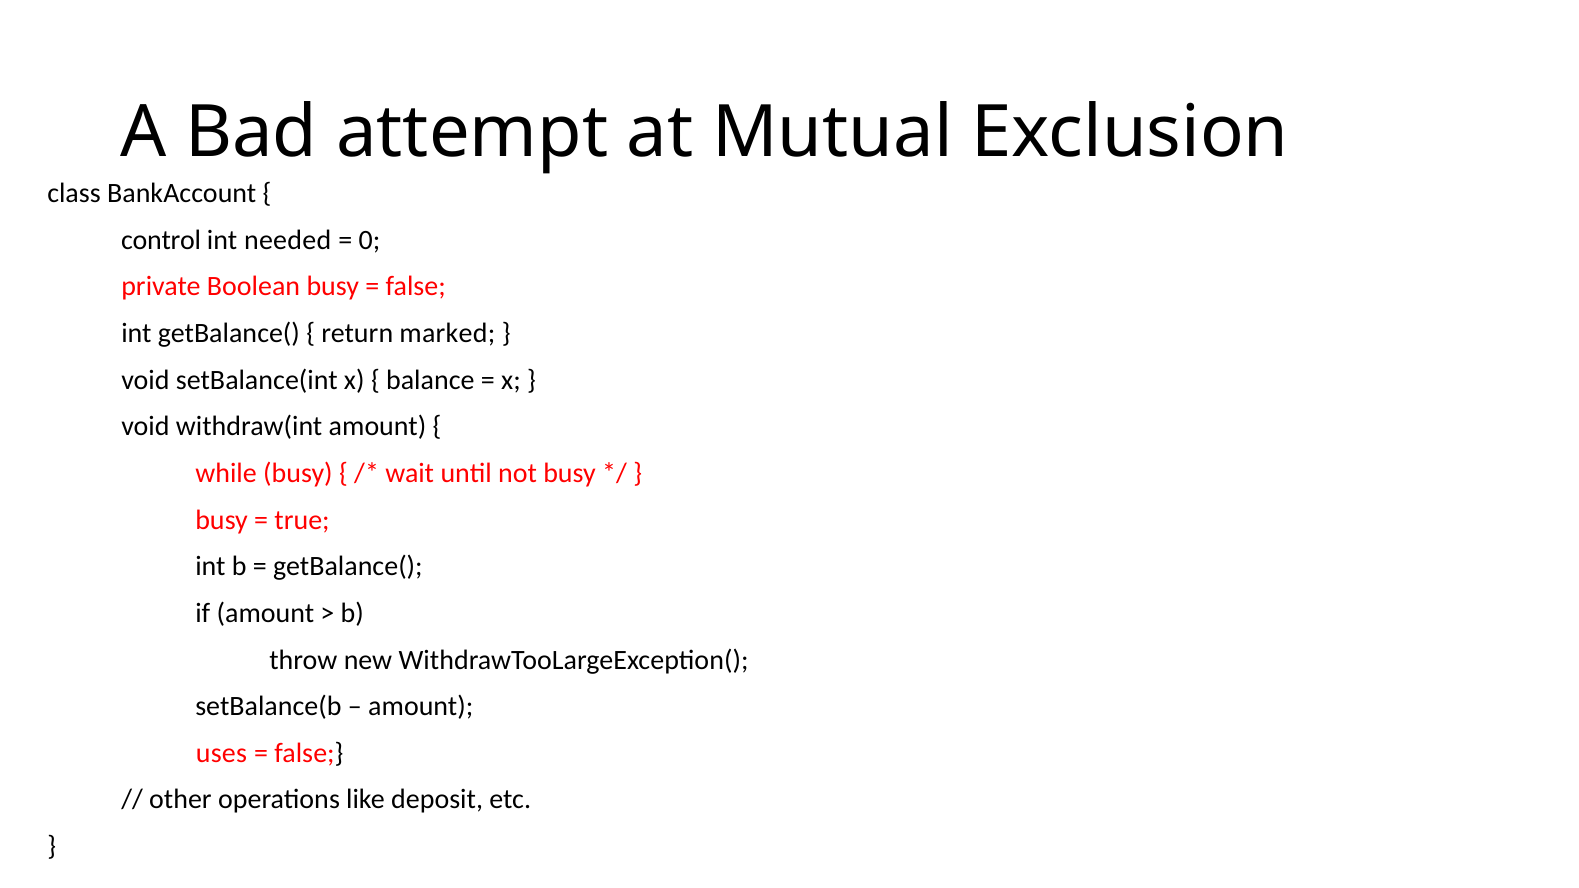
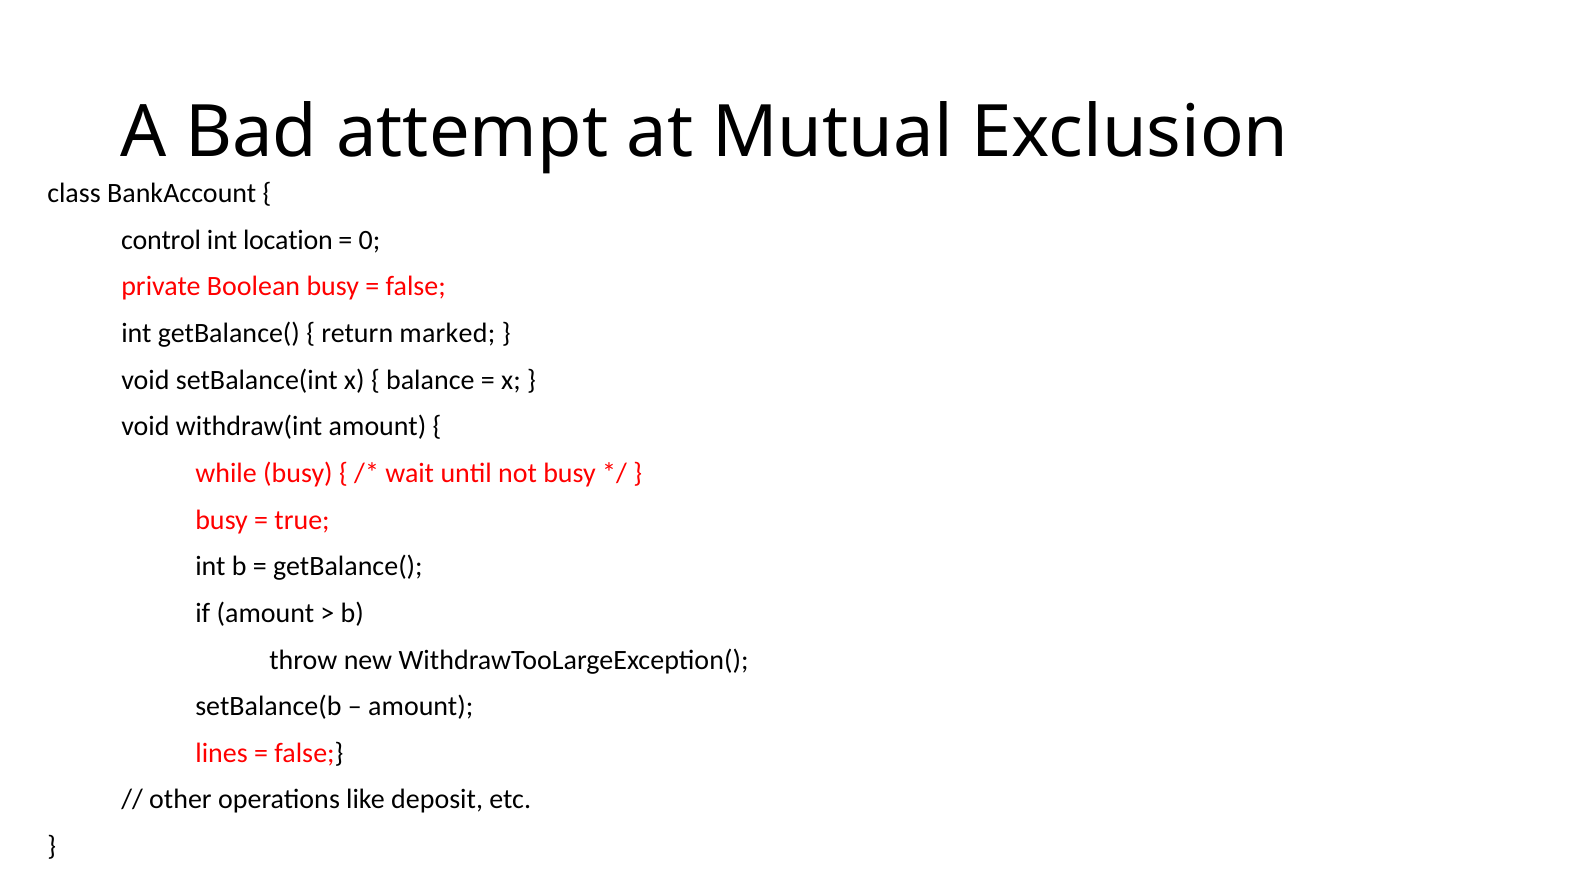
needed: needed -> location
uses: uses -> lines
